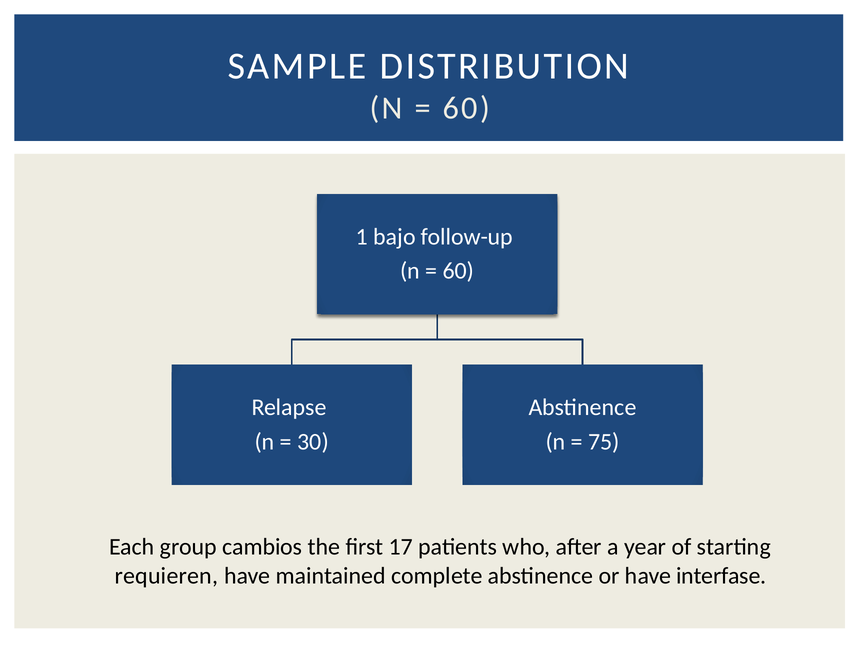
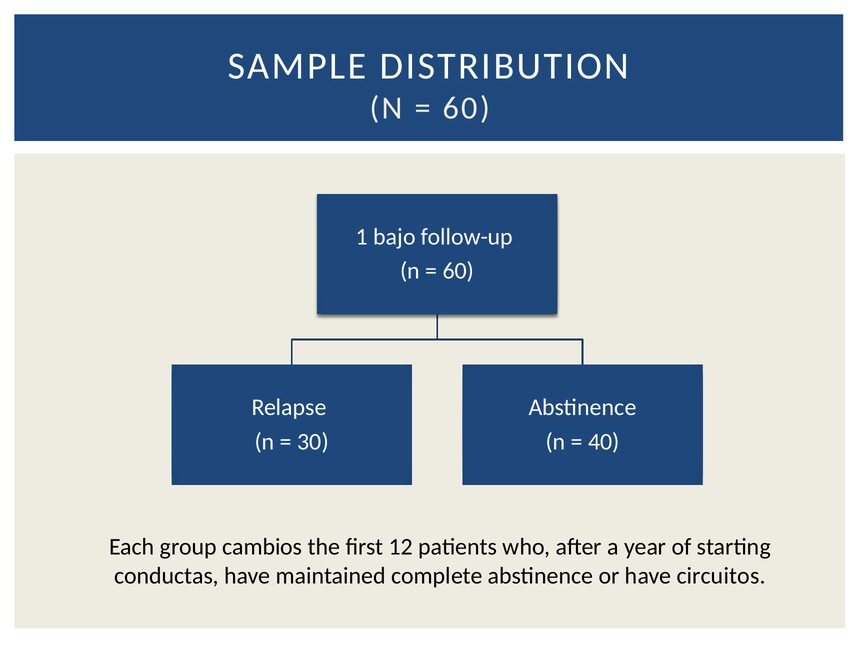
75: 75 -> 40
17: 17 -> 12
requieren: requieren -> conductas
interfase: interfase -> circuitos
